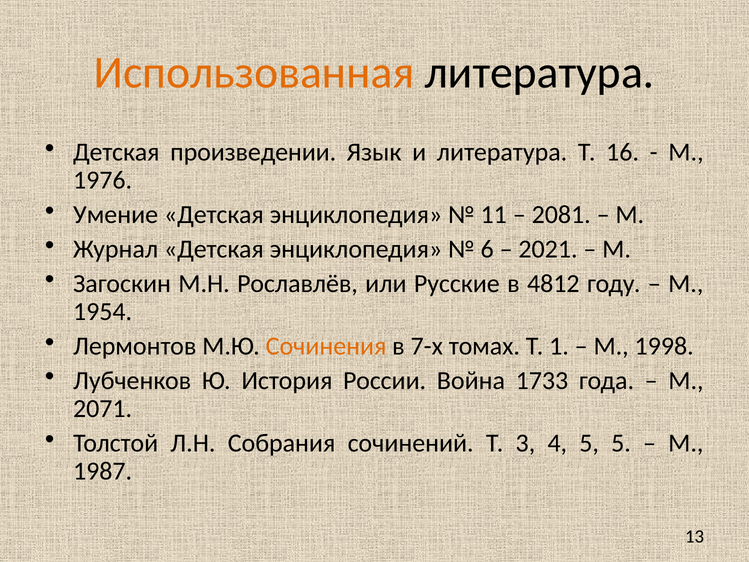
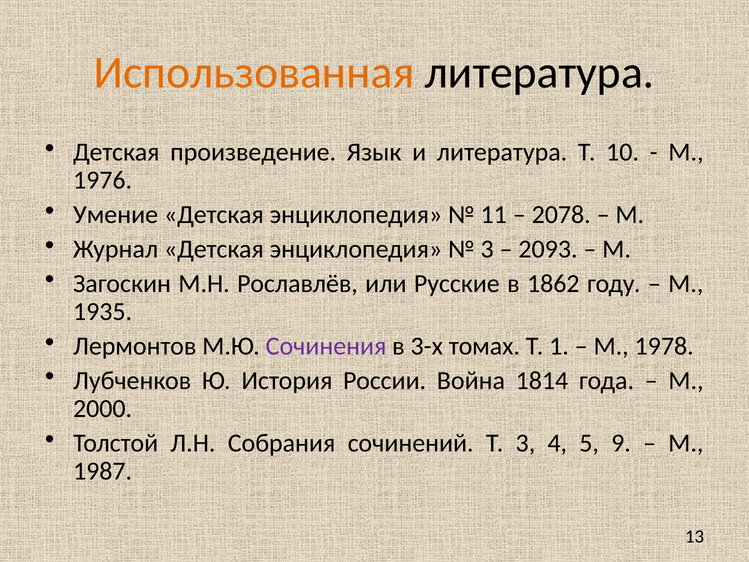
произведении: произведении -> произведение
16: 16 -> 10
2081: 2081 -> 2078
6 at (487, 249): 6 -> 3
2021: 2021 -> 2093
4812: 4812 -> 1862
1954: 1954 -> 1935
Сочинения colour: orange -> purple
7-х: 7-х -> 3-х
1998: 1998 -> 1978
1733: 1733 -> 1814
2071: 2071 -> 2000
5 5: 5 -> 9
